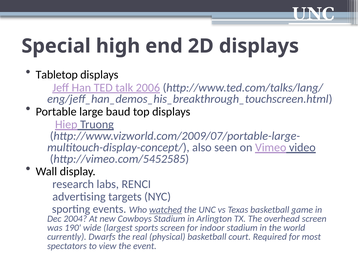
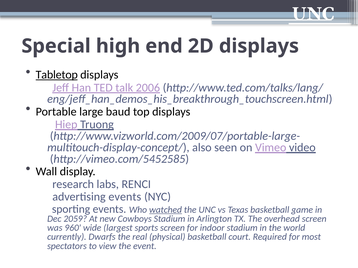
Tabletop underline: none -> present
advertising targets: targets -> events
2004: 2004 -> 2059
190: 190 -> 960
